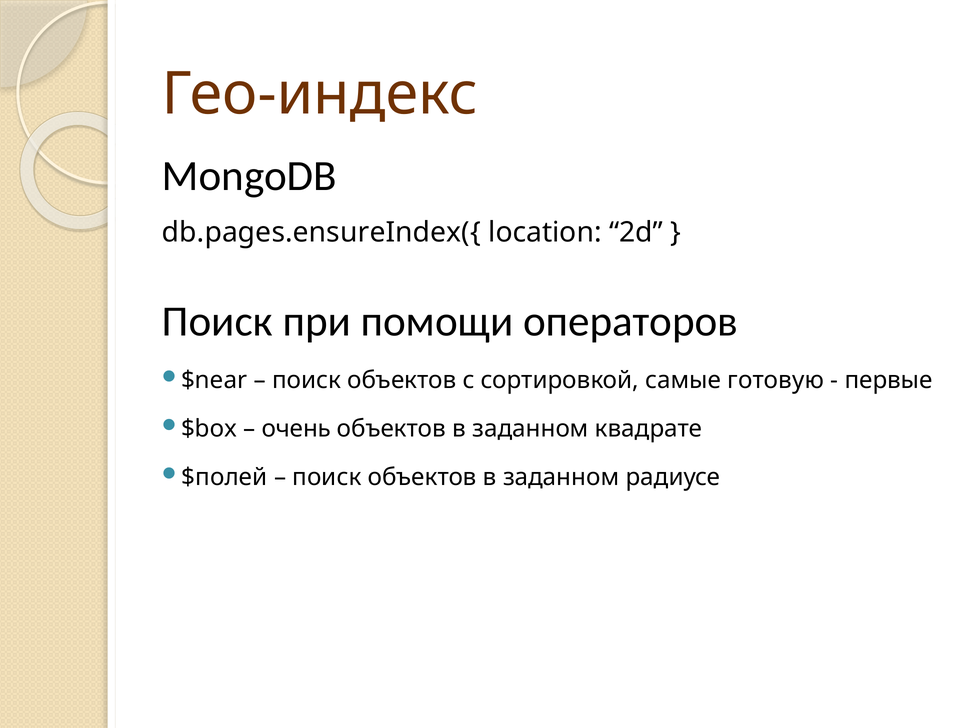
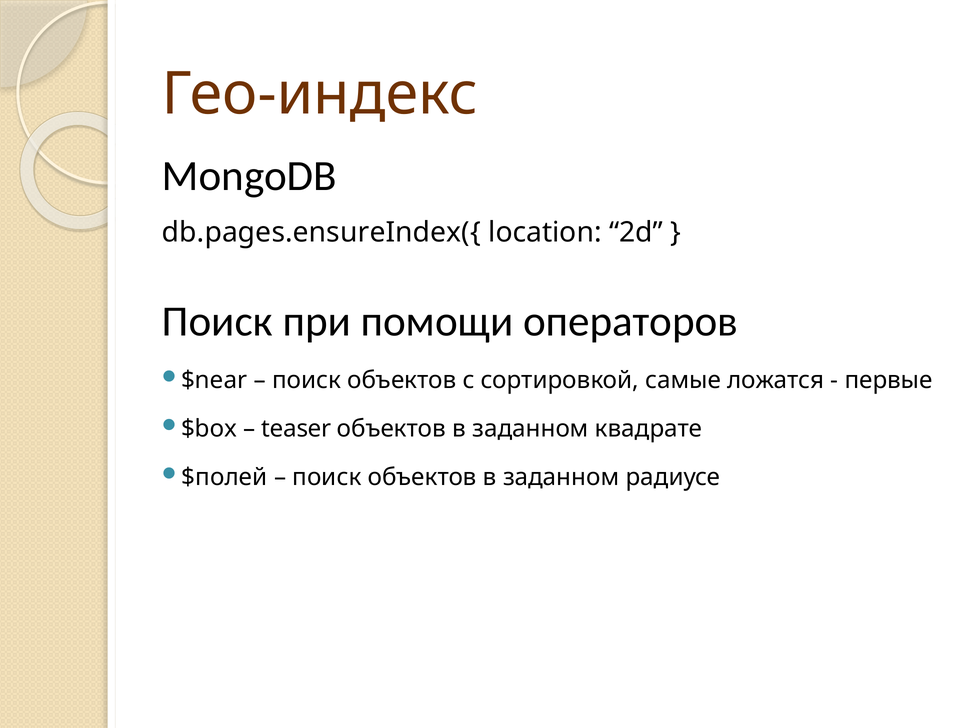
готовую: готовую -> ложатся
очень: очень -> teaser
